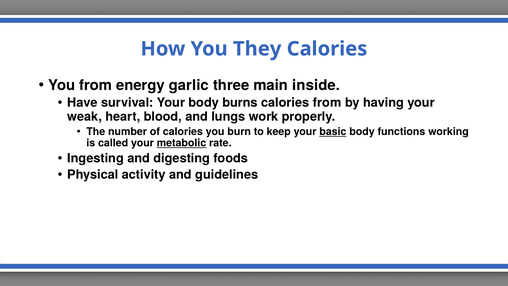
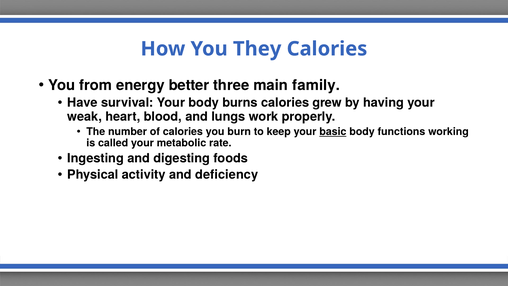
garlic: garlic -> better
inside: inside -> family
calories from: from -> grew
metabolic underline: present -> none
guidelines: guidelines -> deficiency
